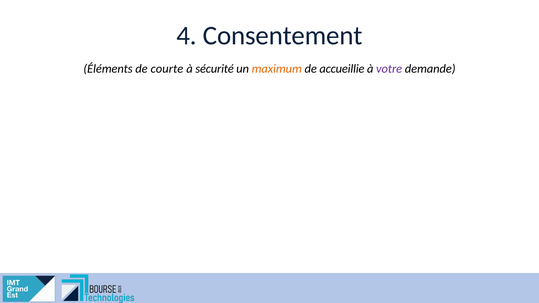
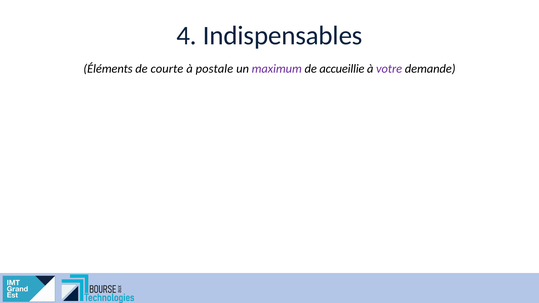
Consentement: Consentement -> Indispensables
sécurité: sécurité -> postale
maximum colour: orange -> purple
